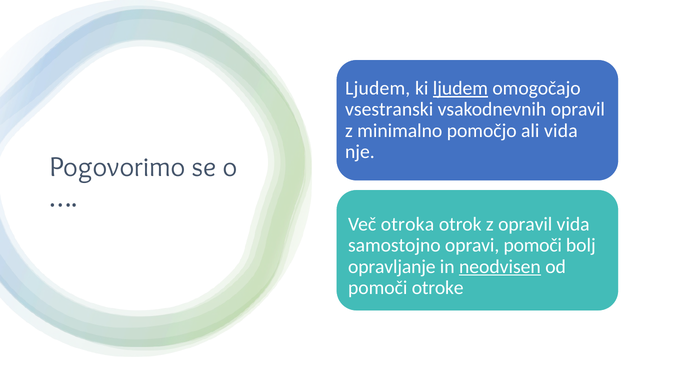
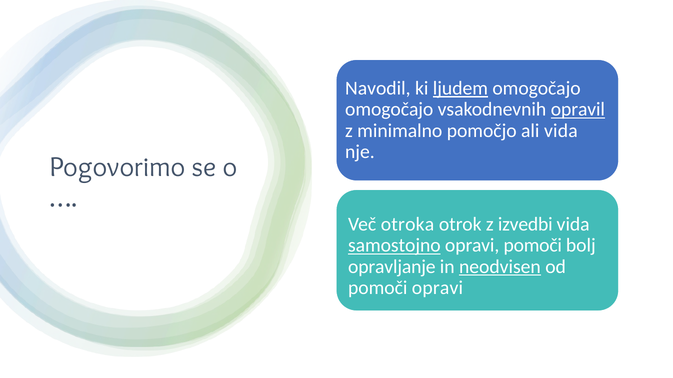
Ljudem at (378, 88): Ljudem -> Navodil
vsestranski at (389, 110): vsestranski -> omogočajo
opravil at (578, 110) underline: none -> present
z opravil: opravil -> izvedbi
samostojno underline: none -> present
pomoči otroke: otroke -> opravi
